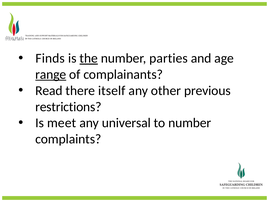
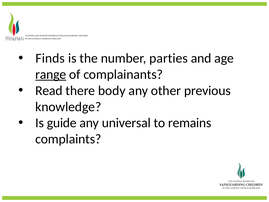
the underline: present -> none
itself: itself -> body
restrictions: restrictions -> knowledge
meet: meet -> guide
to number: number -> remains
